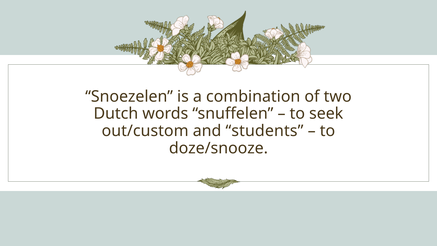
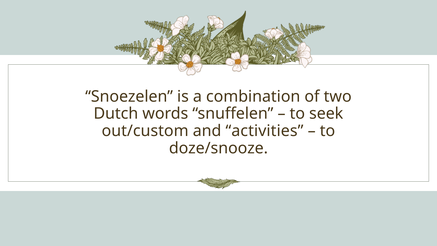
students: students -> activities
